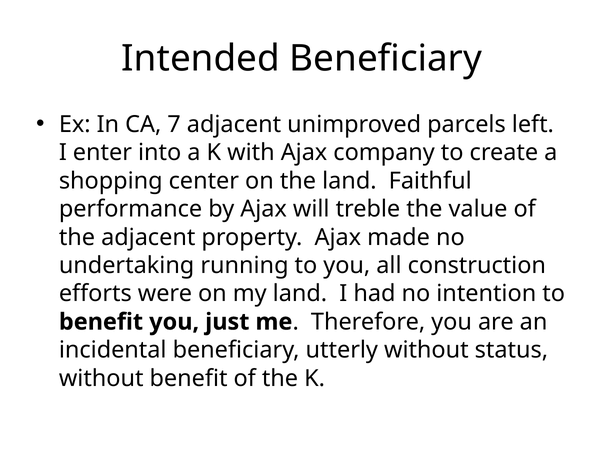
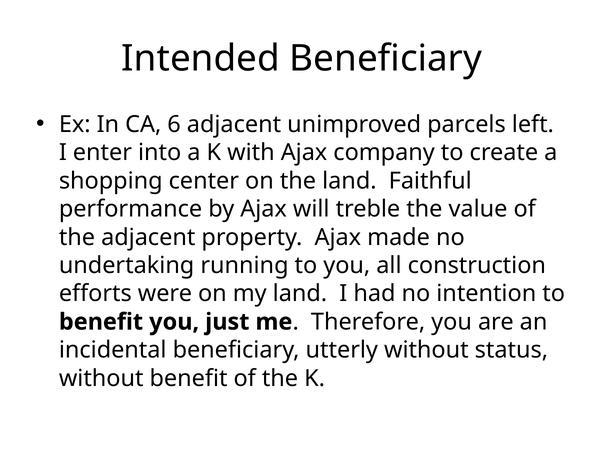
7: 7 -> 6
